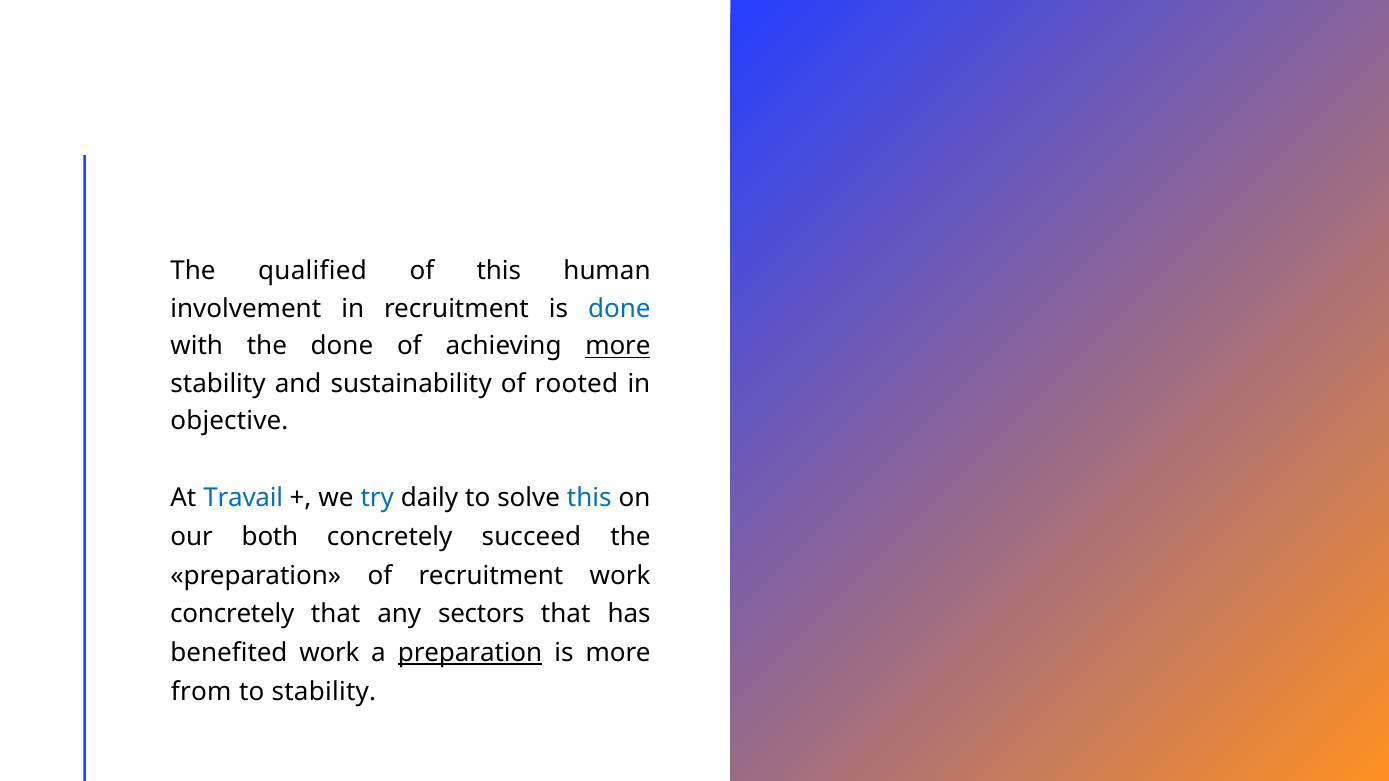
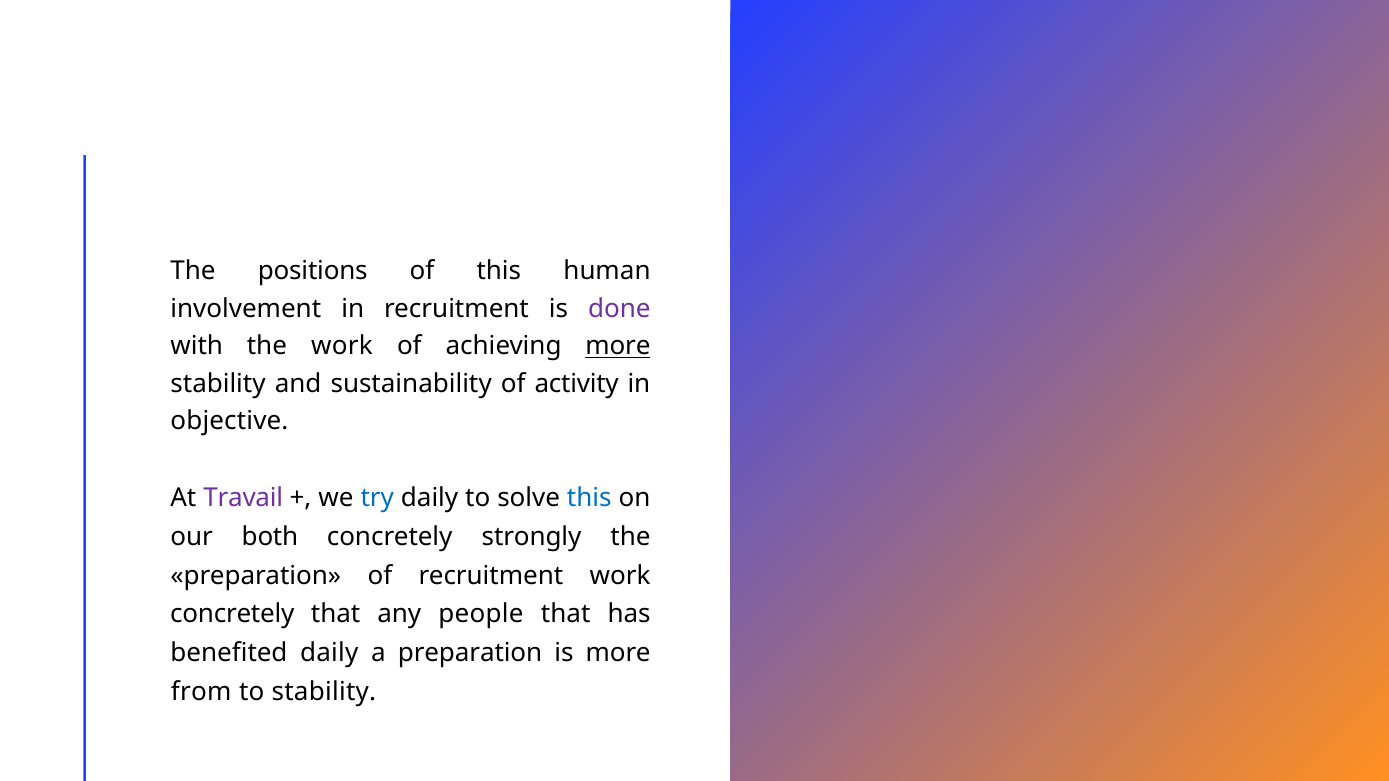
qualified: qualified -> positions
done at (619, 309) colour: blue -> purple
the done: done -> work
rooted: rooted -> activity
Travail colour: blue -> purple
succeed: succeed -> strongly
sectors: sectors -> people
benefited work: work -> daily
preparation at (470, 653) underline: present -> none
